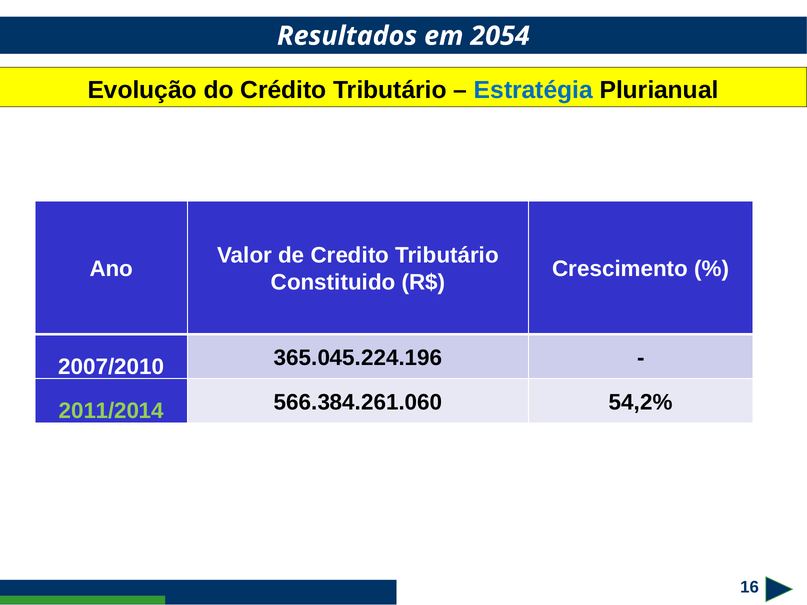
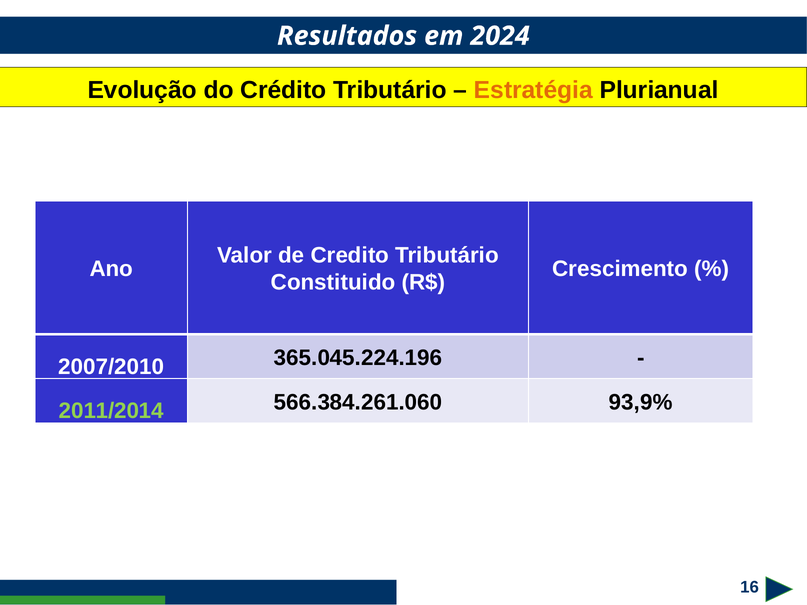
2054: 2054 -> 2024
Estratégia colour: blue -> orange
54,2%: 54,2% -> 93,9%
